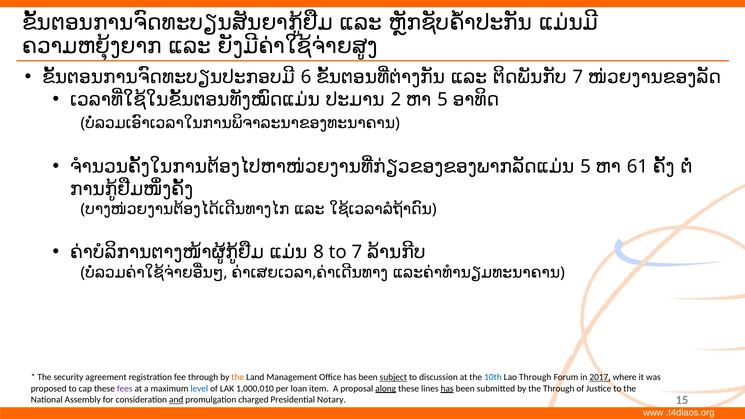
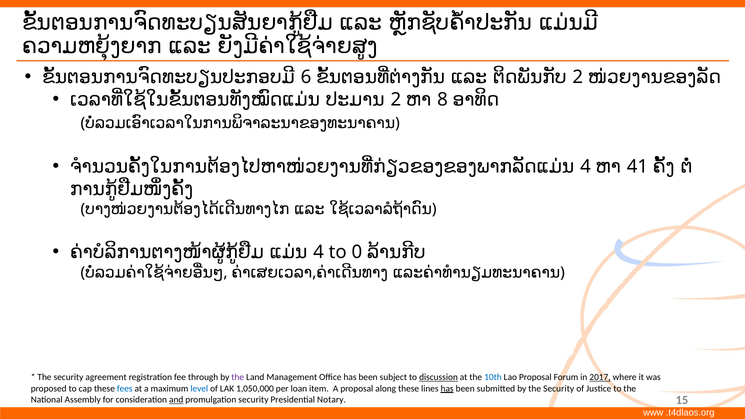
7 at (578, 77): 7 -> 2
5 at (443, 100): 5 -> 8
5 at (585, 167): 5 -> 4
61: 61 -> 41
8 at (319, 252): 8 -> 4
to 7: 7 -> 0
the at (238, 377) colour: orange -> purple
subject underline: present -> none
discussion underline: none -> present
Lao Through: Through -> Proposal
fees colour: purple -> blue
1,000,010: 1,000,010 -> 1,050,000
along underline: present -> none
by the Through: Through -> Security
promulgation charged: charged -> security
